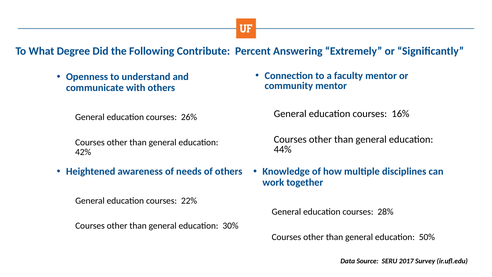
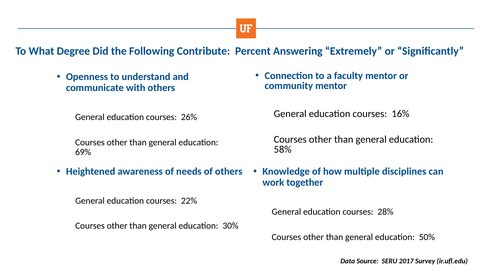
44%: 44% -> 58%
42%: 42% -> 69%
